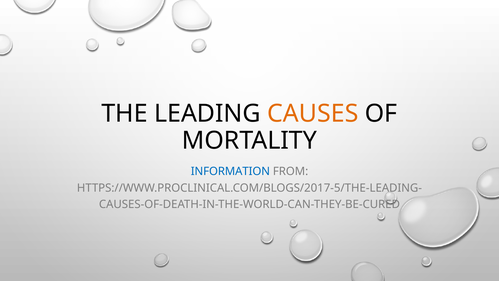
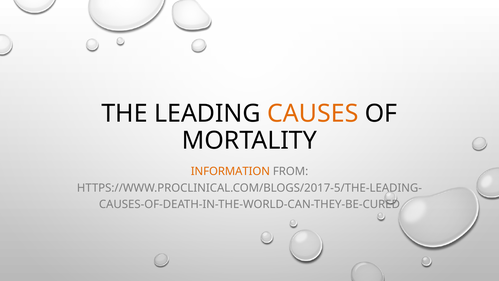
INFORMATION colour: blue -> orange
